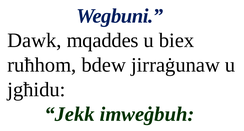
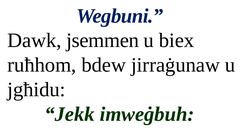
mqaddes: mqaddes -> jsemmen
